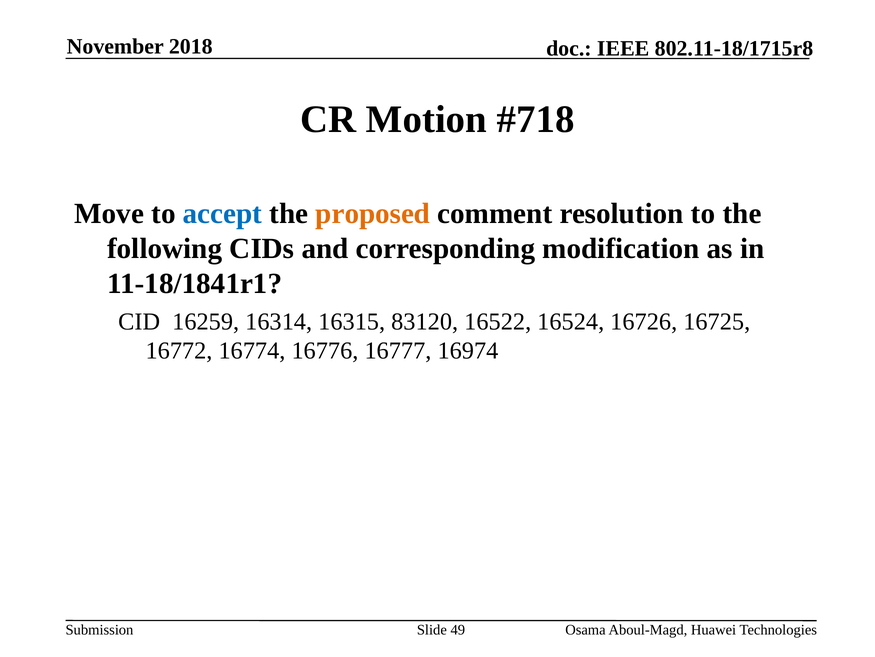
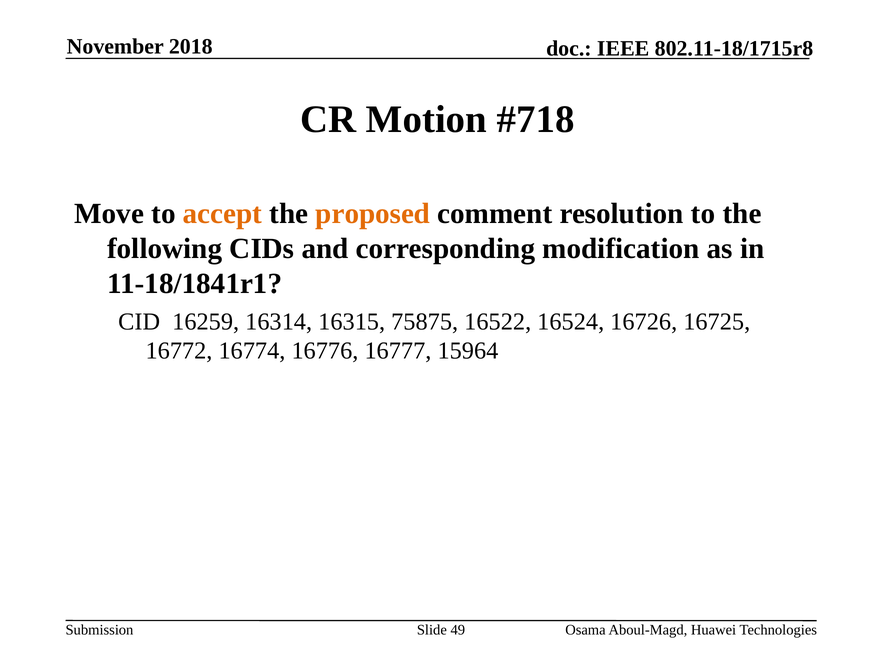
accept colour: blue -> orange
83120: 83120 -> 75875
16974: 16974 -> 15964
